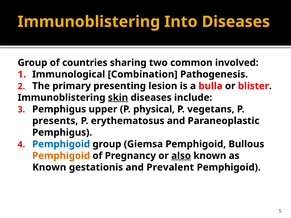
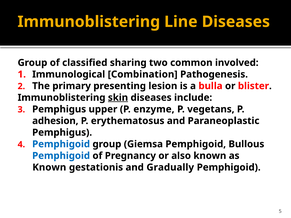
Into: Into -> Line
countries: countries -> classified
physical: physical -> enzyme
presents: presents -> adhesion
Pemphigoid at (61, 156) colour: orange -> blue
also underline: present -> none
Prevalent: Prevalent -> Gradually
